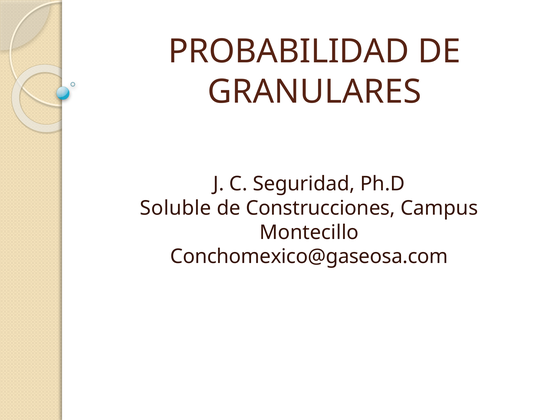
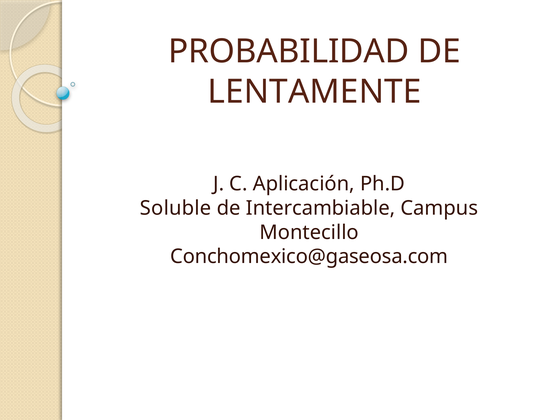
GRANULARES: GRANULARES -> LENTAMENTE
Seguridad: Seguridad -> Aplicación
Construcciones: Construcciones -> Intercambiable
